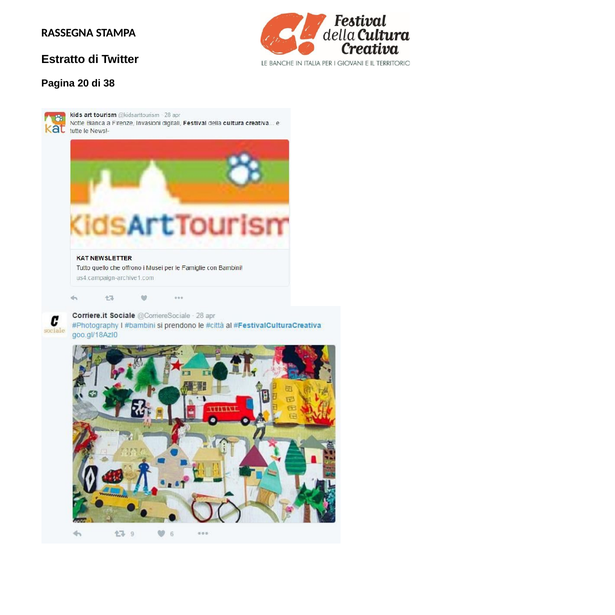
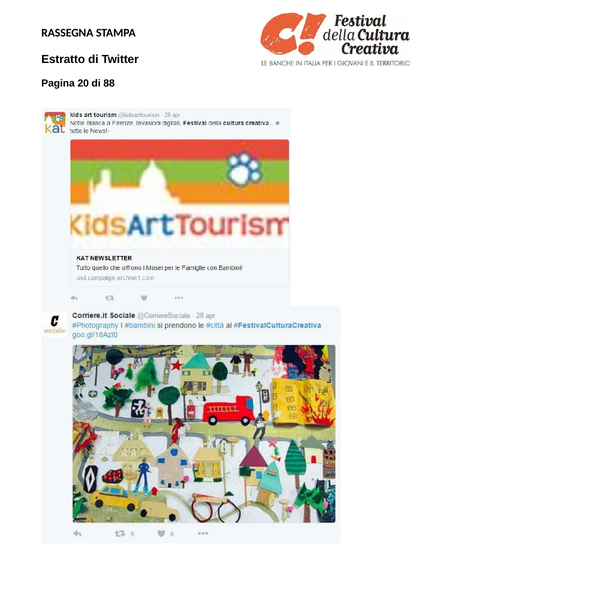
38: 38 -> 88
